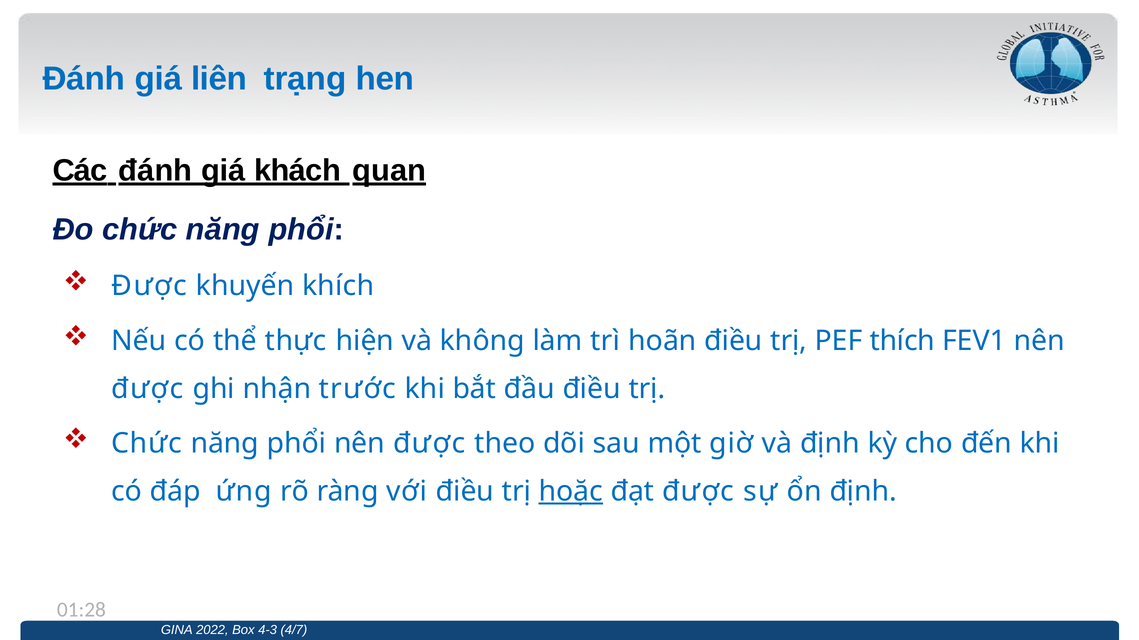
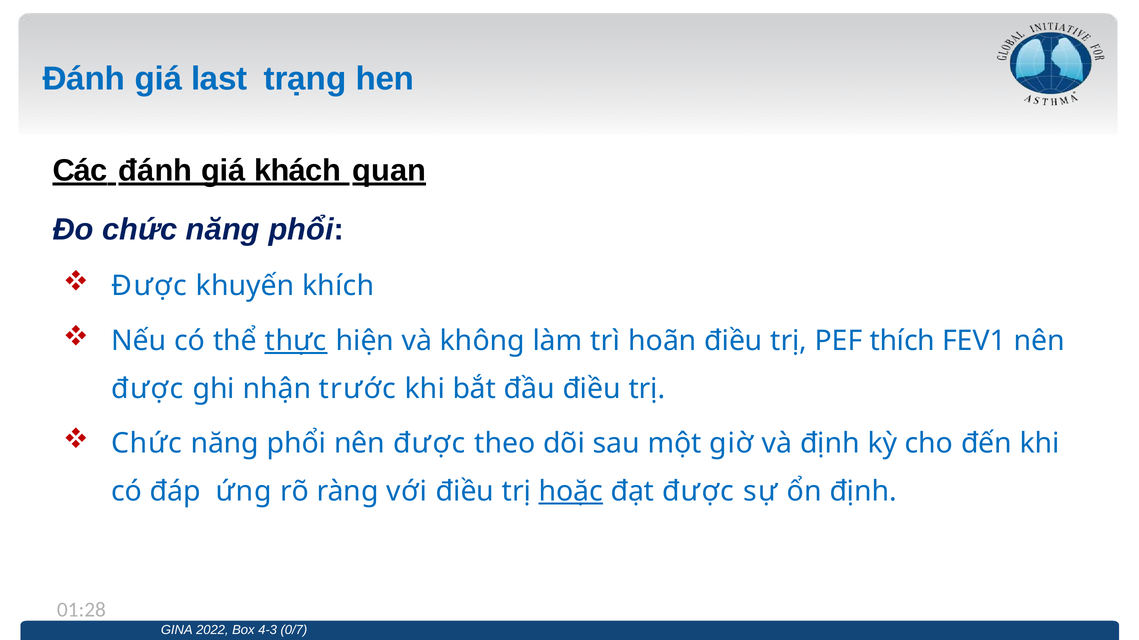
liên: liên -> last
thực underline: none -> present
4/7: 4/7 -> 0/7
